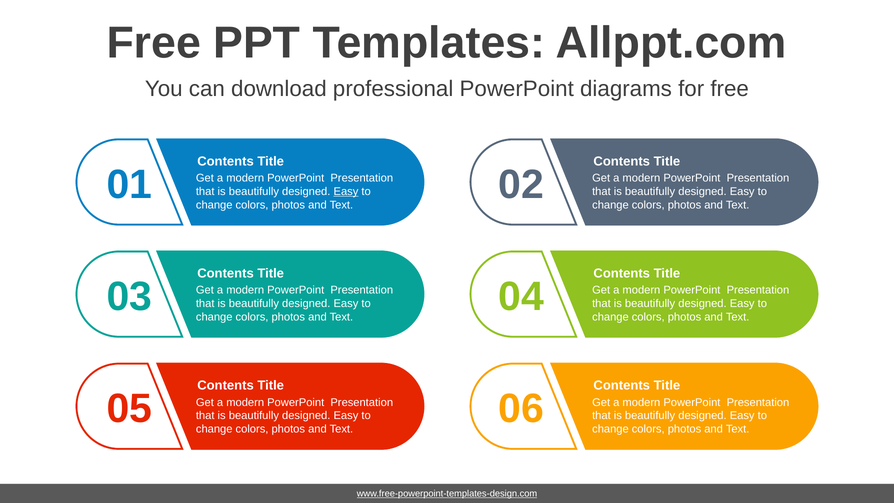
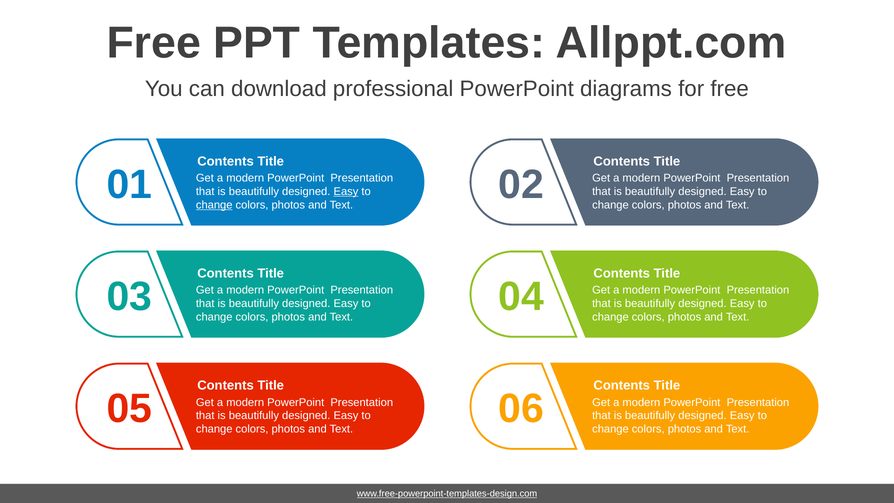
change at (214, 205) underline: none -> present
